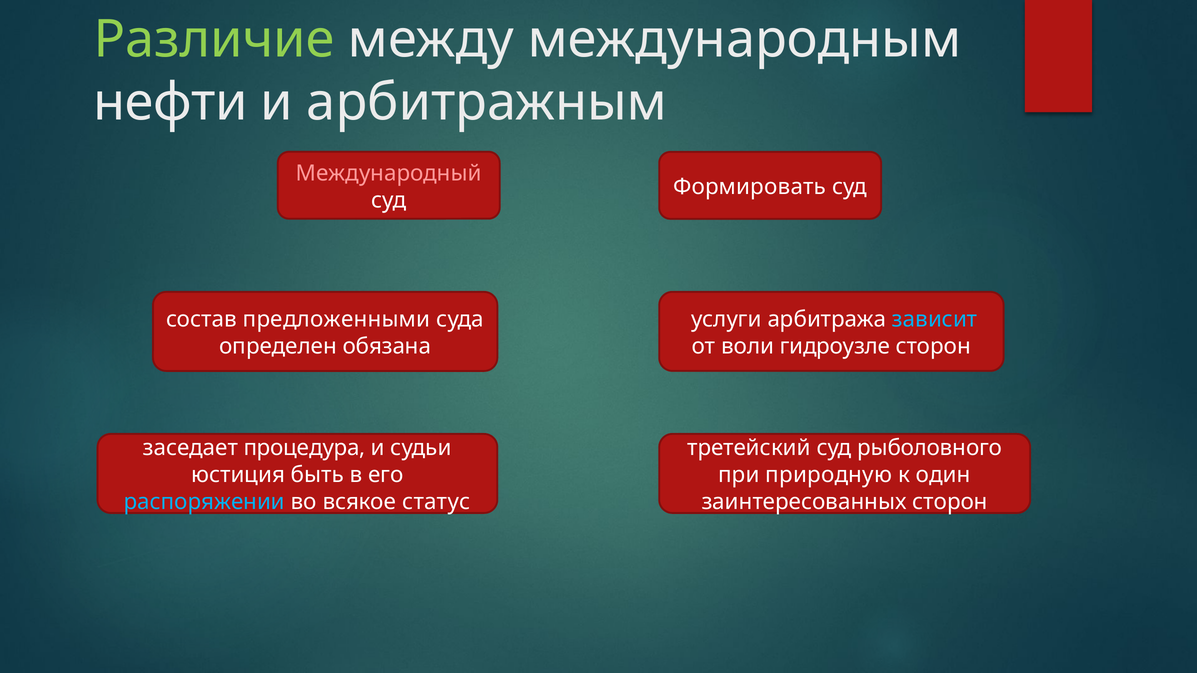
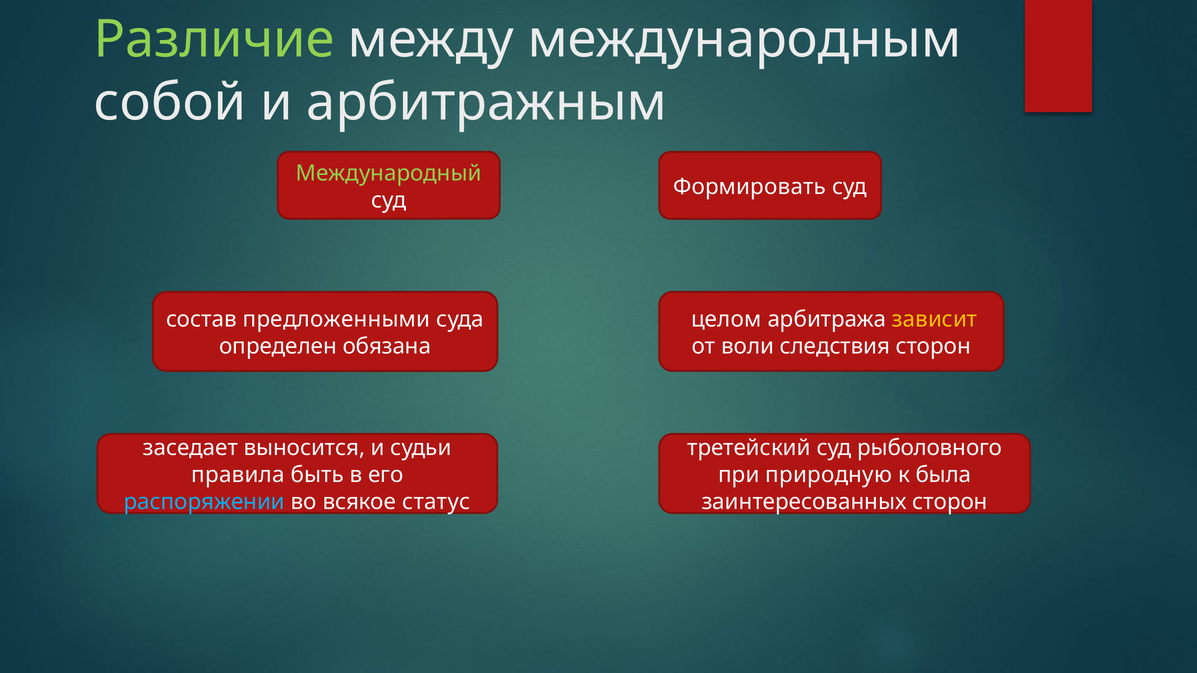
нефти: нефти -> собой
Международный colour: pink -> light green
услуги: услуги -> целом
зависит colour: light blue -> yellow
гидроузле: гидроузле -> следствия
процедура: процедура -> выносится
юстиция: юстиция -> правила
один: один -> была
